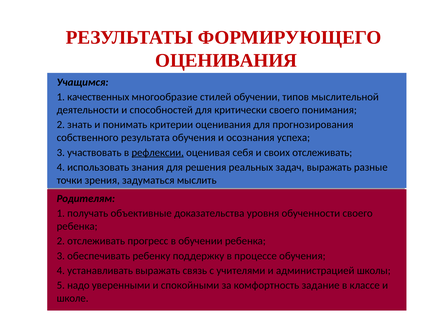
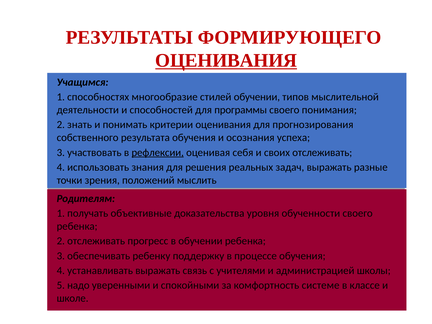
ОЦЕНИВАНИЯ at (226, 61) underline: none -> present
1 качественных: качественных -> способностях
для критически: критически -> программы
задуматься: задуматься -> положений
задание: задание -> системе
